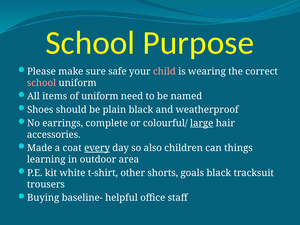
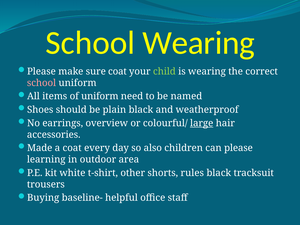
School Purpose: Purpose -> Wearing
sure safe: safe -> coat
child colour: pink -> light green
complete: complete -> overview
every underline: present -> none
can things: things -> please
goals: goals -> rules
